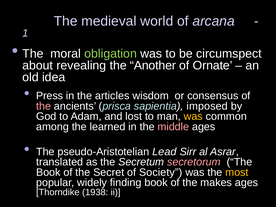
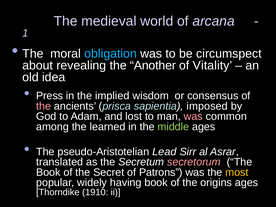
obligation colour: light green -> light blue
Ornate: Ornate -> Vitality
articles: articles -> implied
was at (193, 116) colour: yellow -> pink
middle colour: pink -> light green
Society: Society -> Patrons
finding: finding -> having
makes: makes -> origins
1938: 1938 -> 1910
